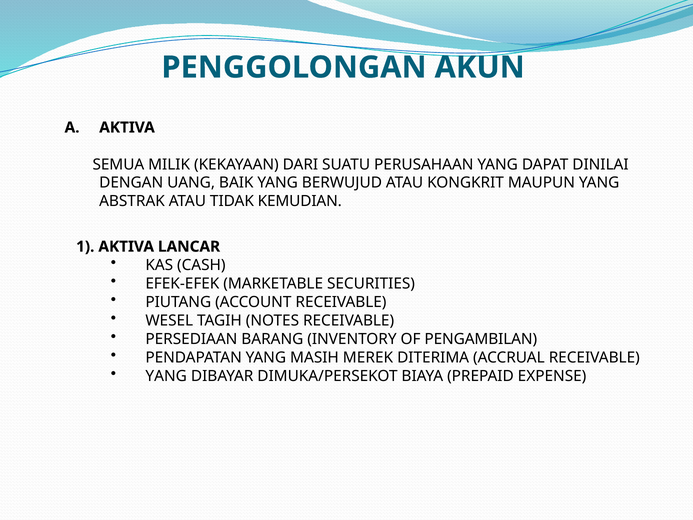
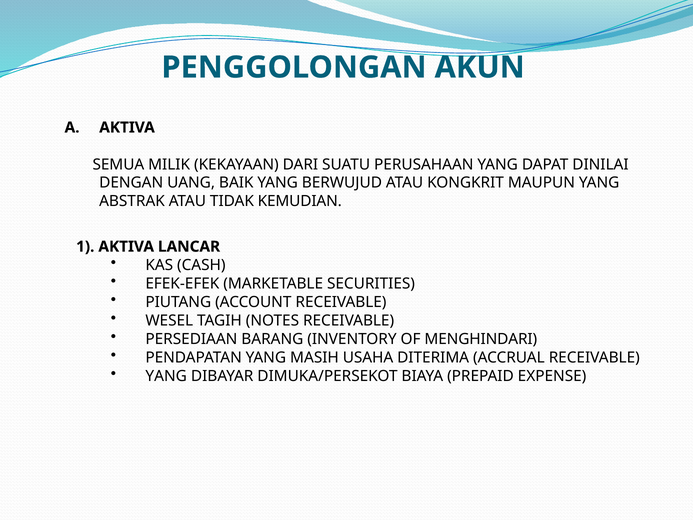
PENGAMBILAN: PENGAMBILAN -> MENGHINDARI
MEREK: MEREK -> USAHA
